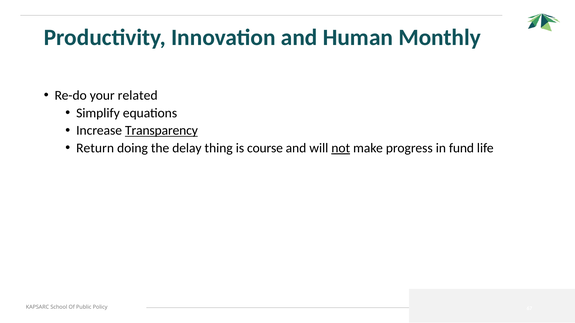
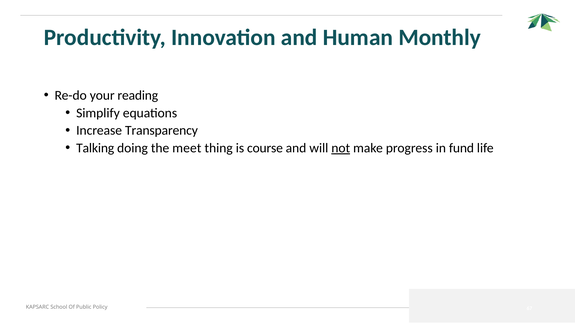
related: related -> reading
Transparency underline: present -> none
Return: Return -> Talking
delay: delay -> meet
